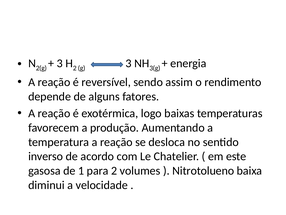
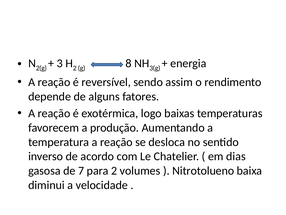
g 3: 3 -> 8
este: este -> dias
1: 1 -> 7
